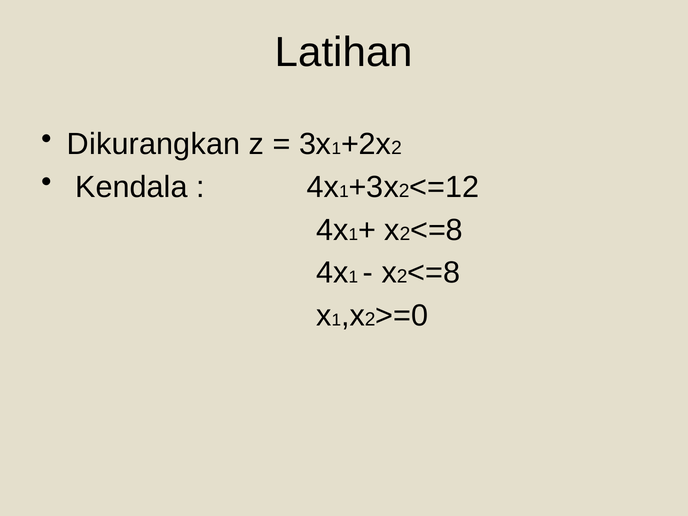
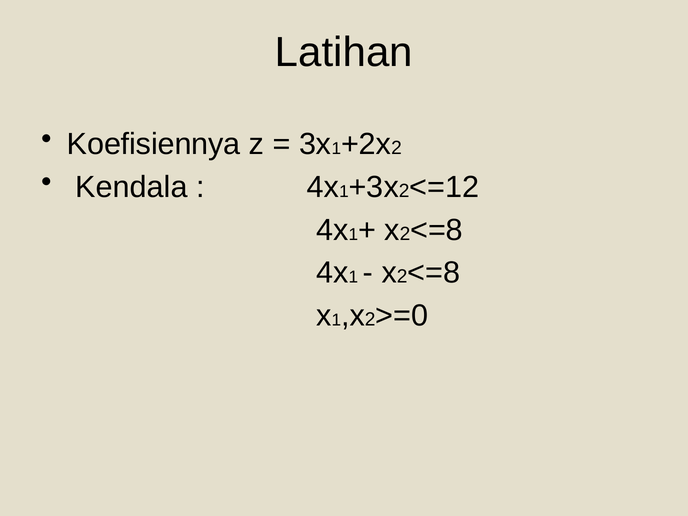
Dikurangkan: Dikurangkan -> Koefisiennya
